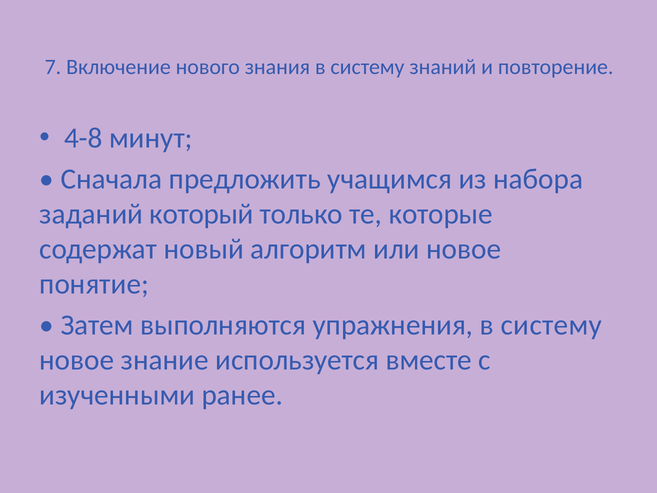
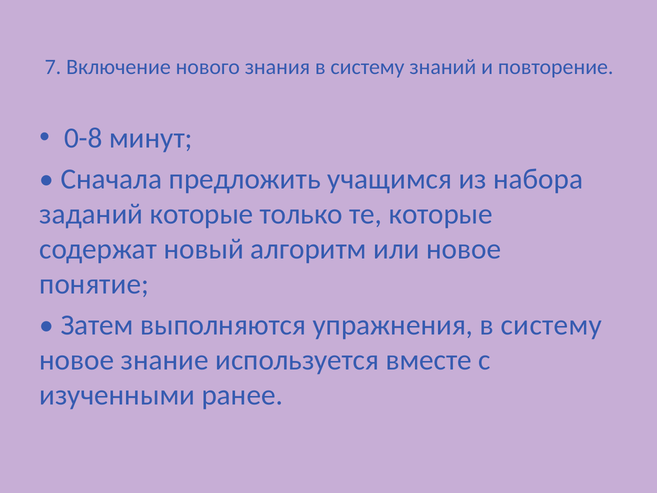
4-8: 4-8 -> 0-8
заданий который: который -> которые
